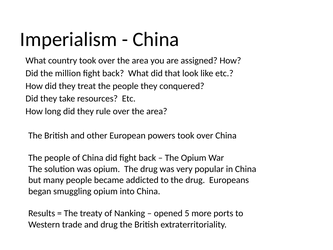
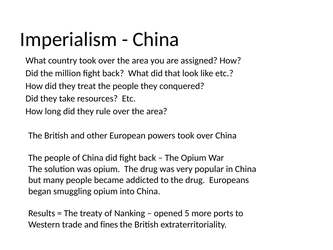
and drug: drug -> fines
